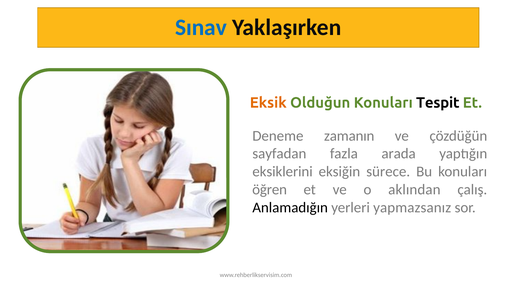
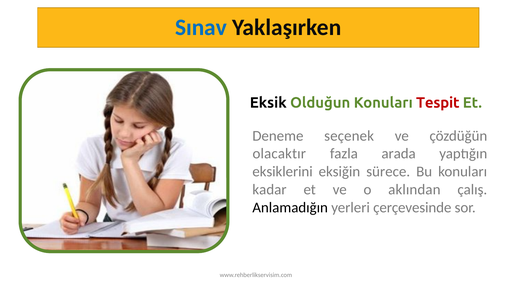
Eksik colour: orange -> black
Tespit colour: black -> red
zamanın: zamanın -> seçenek
sayfadan: sayfadan -> olacaktır
öğren: öğren -> kadar
yapmazsanız: yapmazsanız -> çerçevesinde
